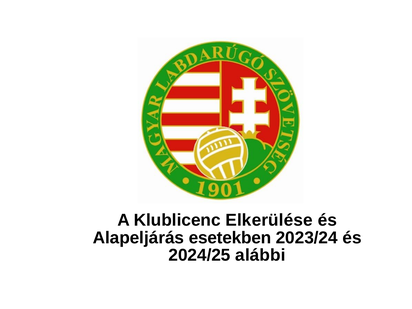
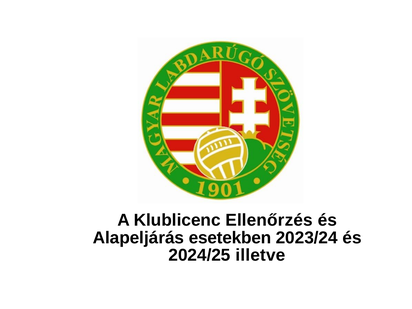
Elkerülése: Elkerülése -> Ellenőrzés
alábbi: alábbi -> illetve
